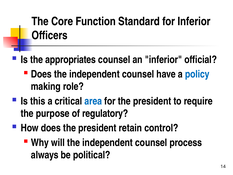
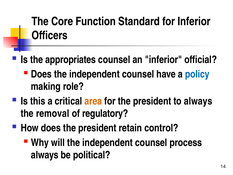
area colour: blue -> orange
to require: require -> always
purpose: purpose -> removal
